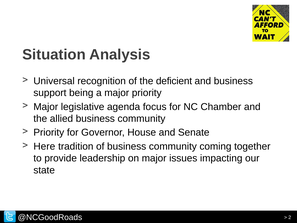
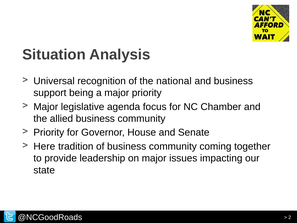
deficient: deficient -> national
